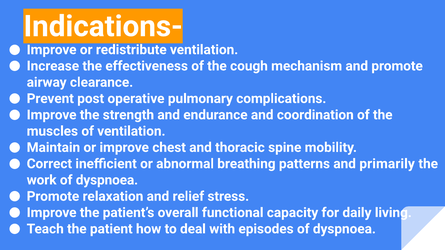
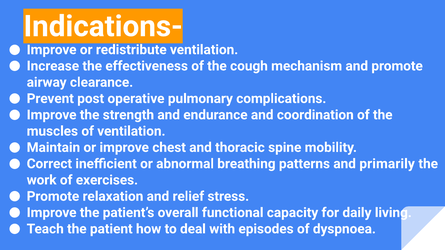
work of dyspnoea: dyspnoea -> exercises
